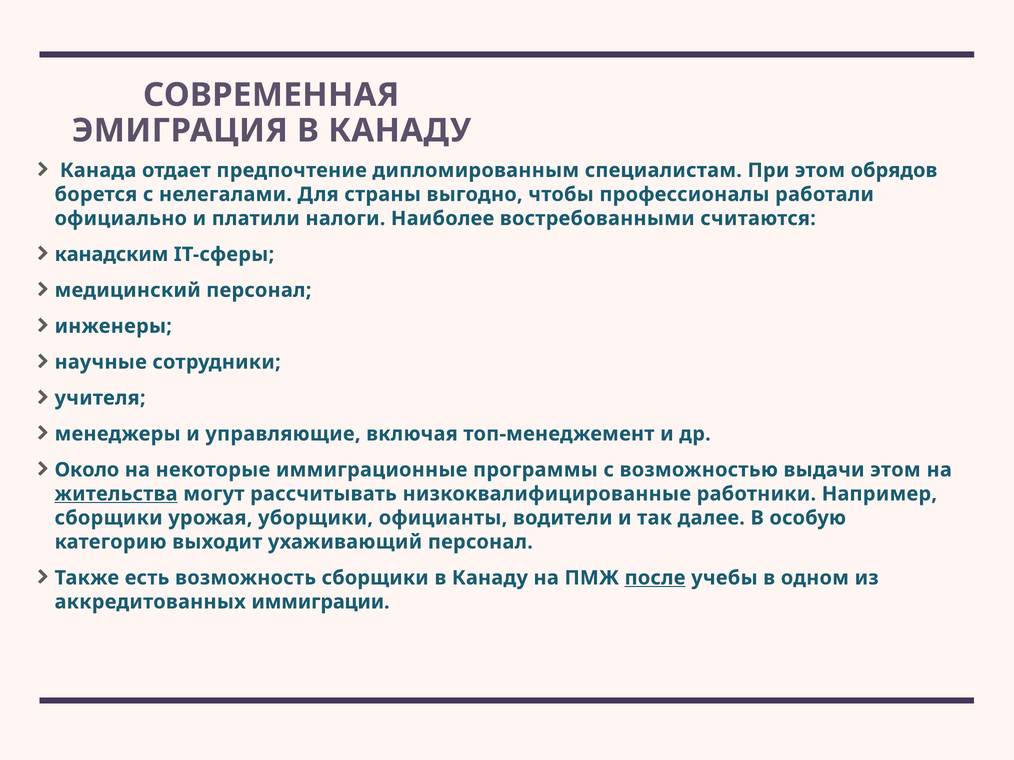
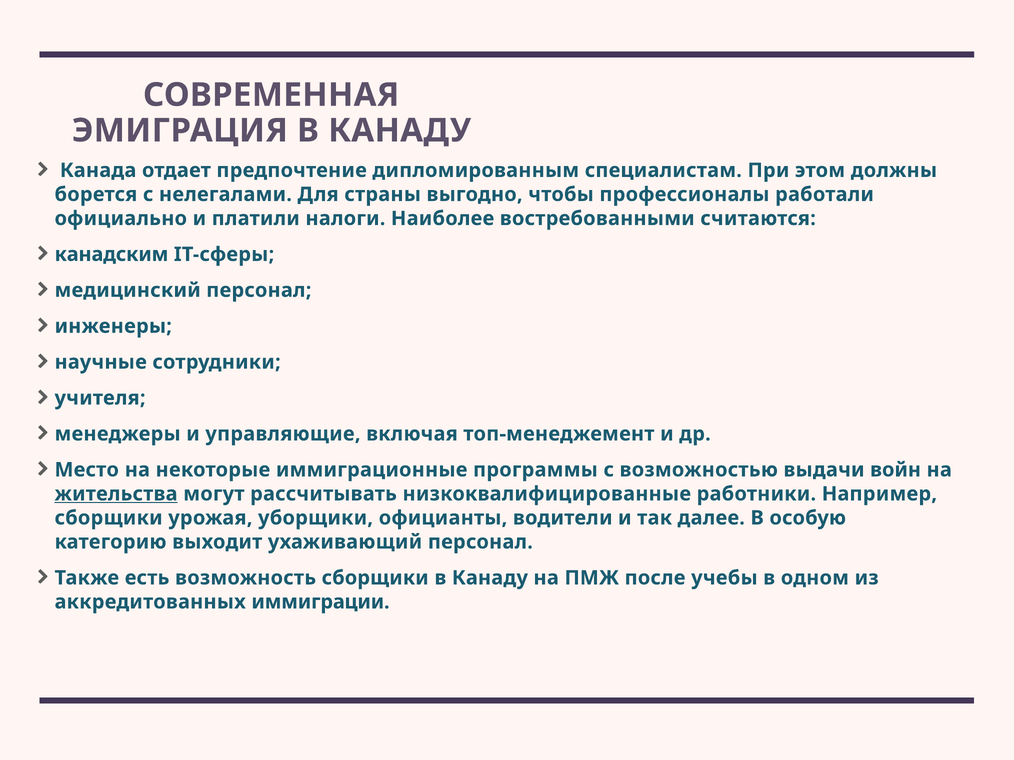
обрядов: обрядов -> должны
Около: Около -> Место
выдачи этом: этом -> войн
после underline: present -> none
